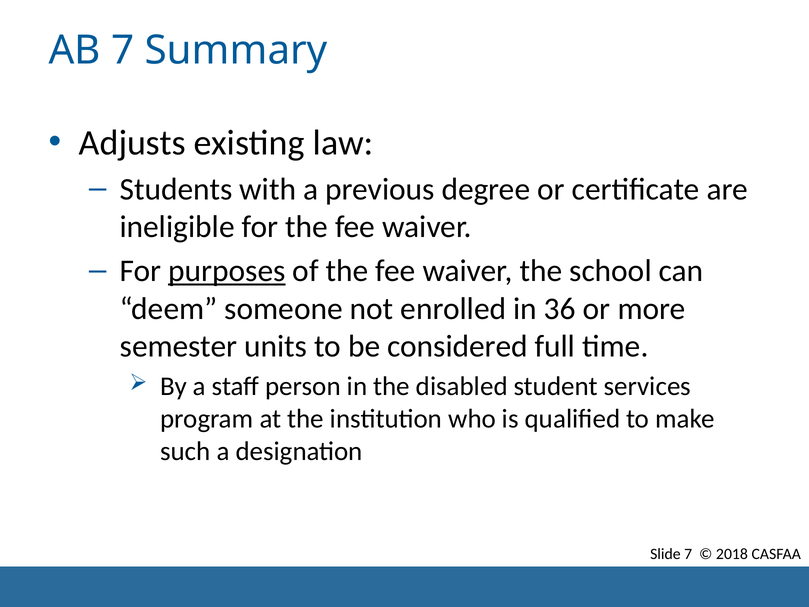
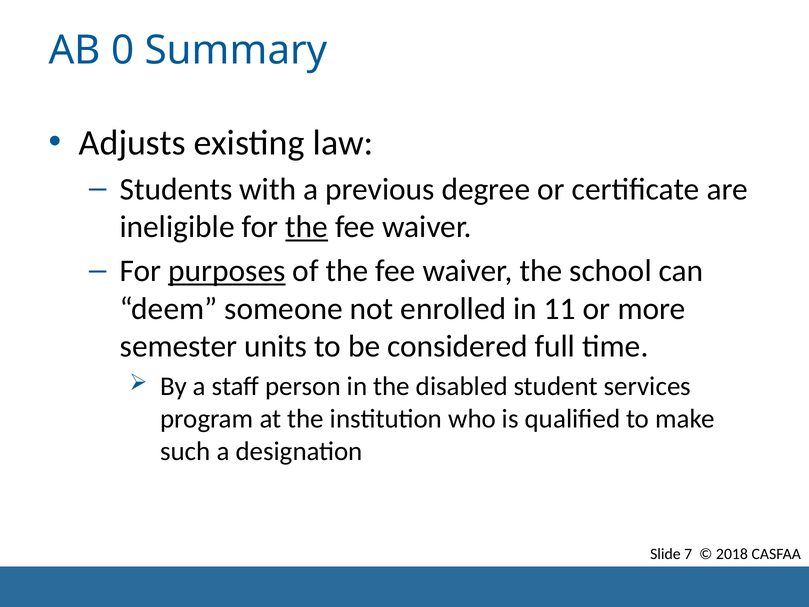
AB 7: 7 -> 0
the at (307, 227) underline: none -> present
36: 36 -> 11
